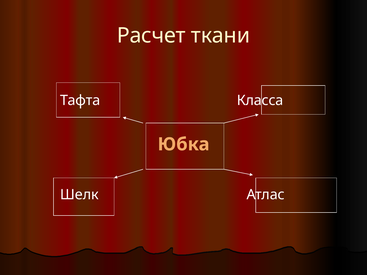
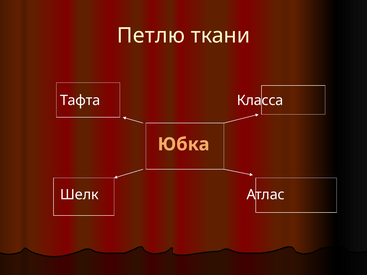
Расчет: Расчет -> Петлю
